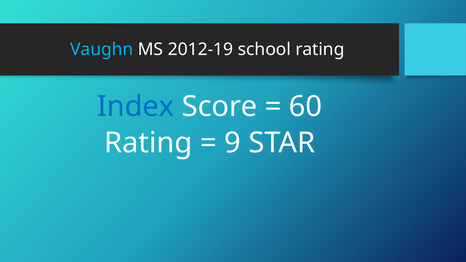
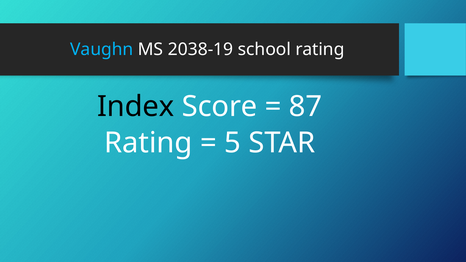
2012-19: 2012-19 -> 2038-19
Index colour: blue -> black
60: 60 -> 87
9: 9 -> 5
